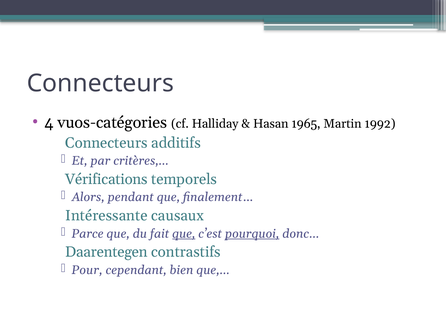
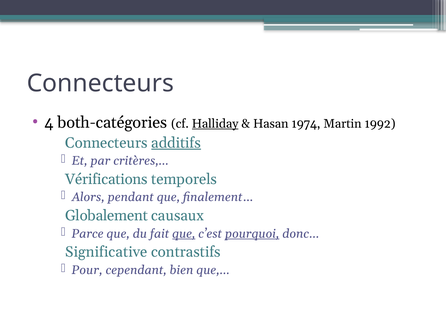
vuos-catégories: vuos-catégories -> both-catégories
Halliday underline: none -> present
1965: 1965 -> 1974
additifs underline: none -> present
Intéressante: Intéressante -> Globalement
Daarentegen: Daarentegen -> Significative
